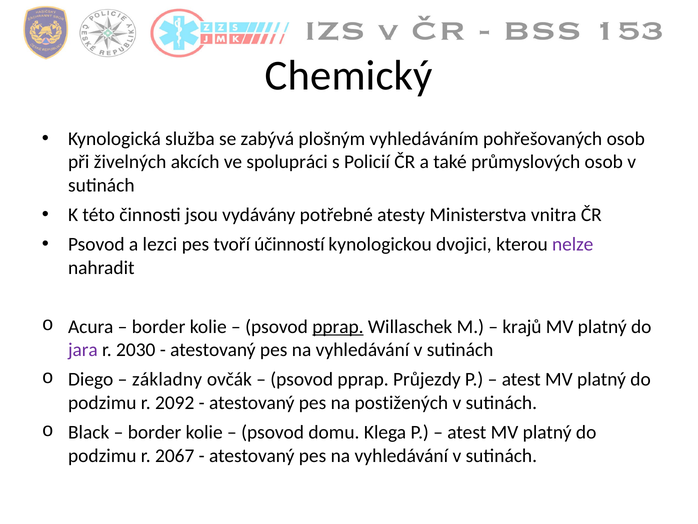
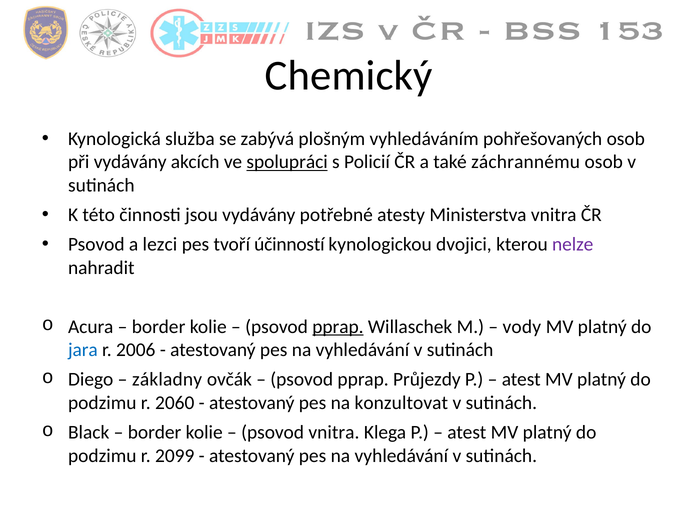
při živelných: živelných -> vydávány
spolupráci underline: none -> present
průmyslových: průmyslových -> záchrannému
krajů: krajů -> vody
jara colour: purple -> blue
2030: 2030 -> 2006
2092: 2092 -> 2060
postižených: postižených -> konzultovat
psovod domu: domu -> vnitra
2067: 2067 -> 2099
